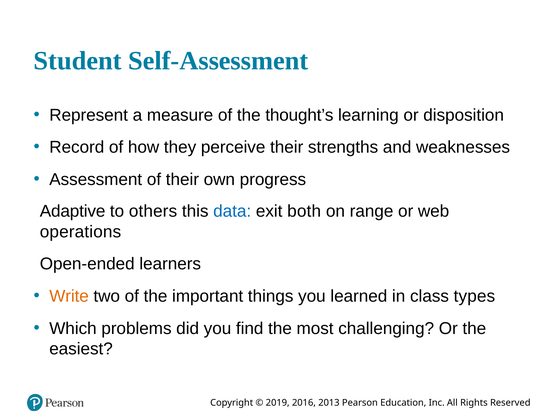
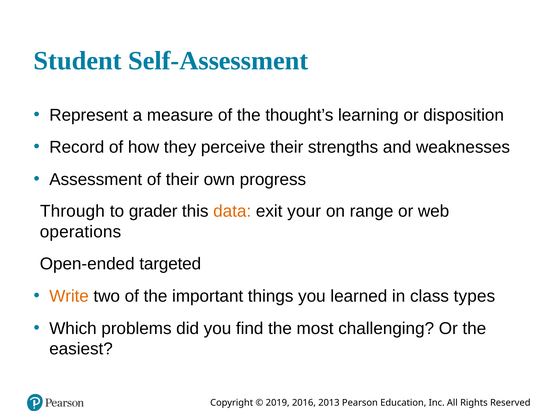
Adaptive: Adaptive -> Through
others: others -> grader
data colour: blue -> orange
both: both -> your
learners: learners -> targeted
